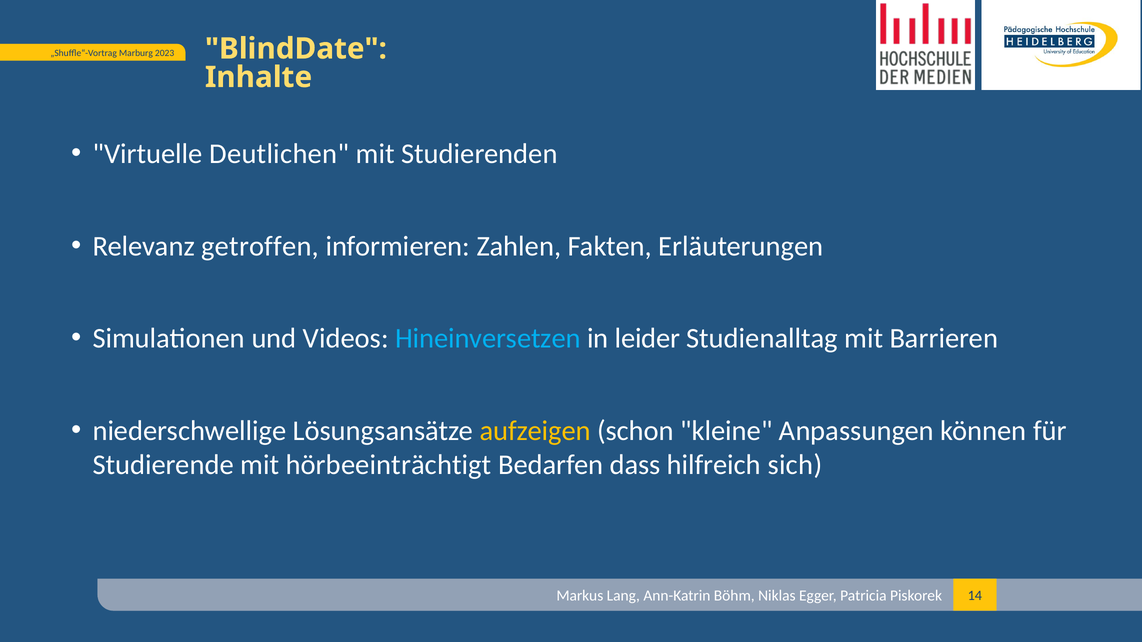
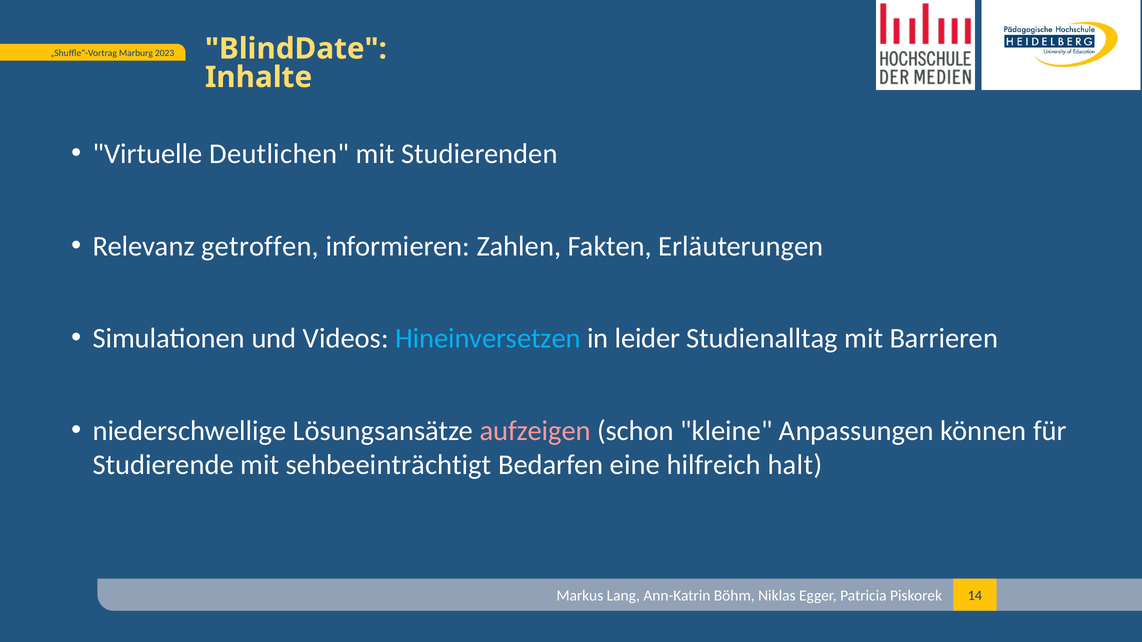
aufzeigen colour: yellow -> pink
hörbeeinträchtigt: hörbeeinträchtigt -> sehbeeinträchtigt
dass: dass -> eine
sich: sich -> halt
